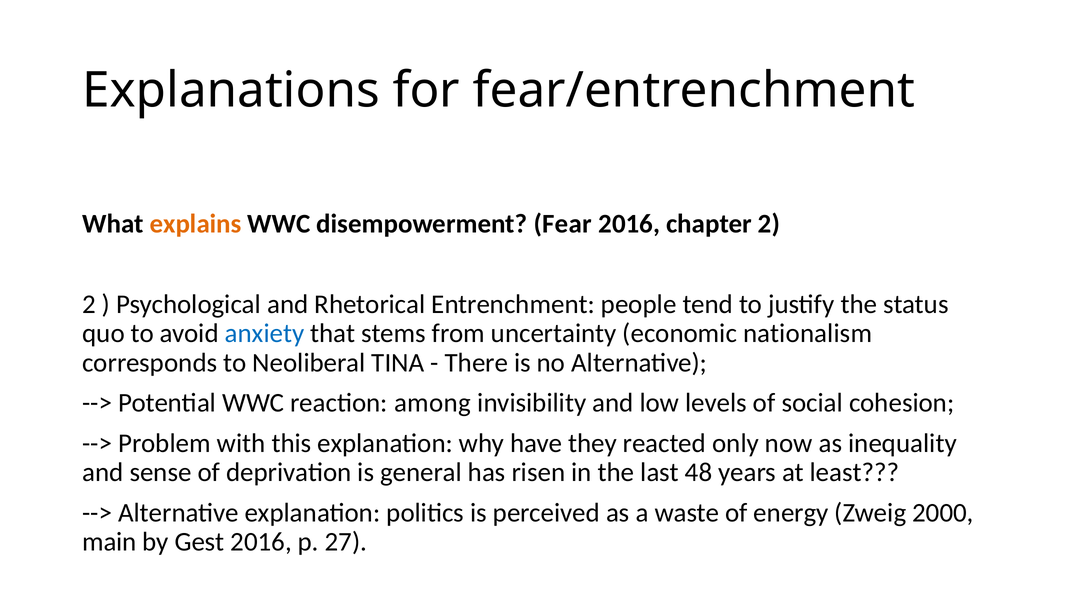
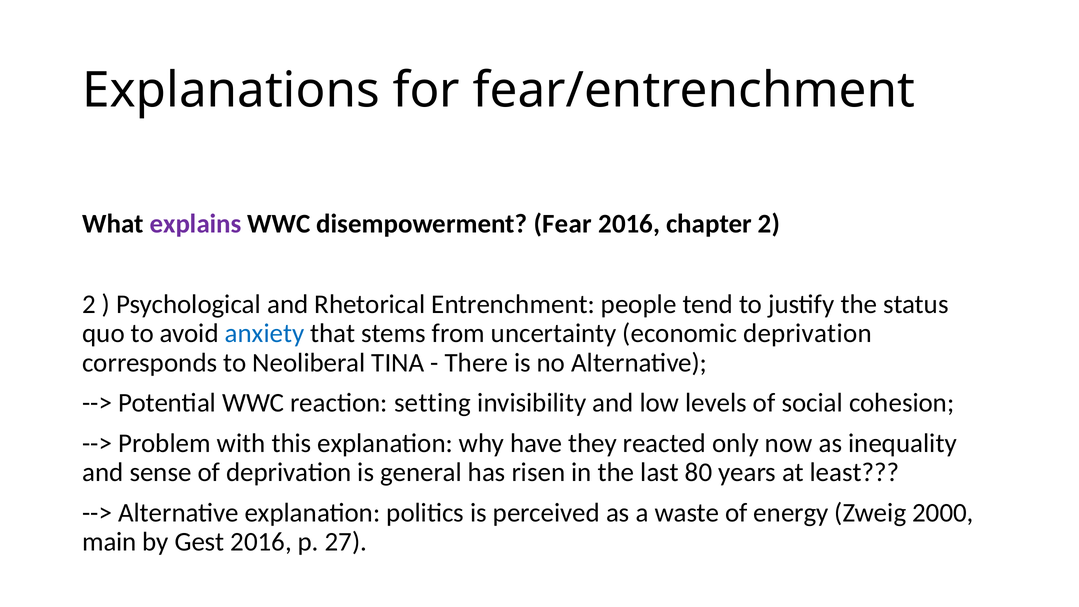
explains colour: orange -> purple
economic nationalism: nationalism -> deprivation
among: among -> setting
48: 48 -> 80
